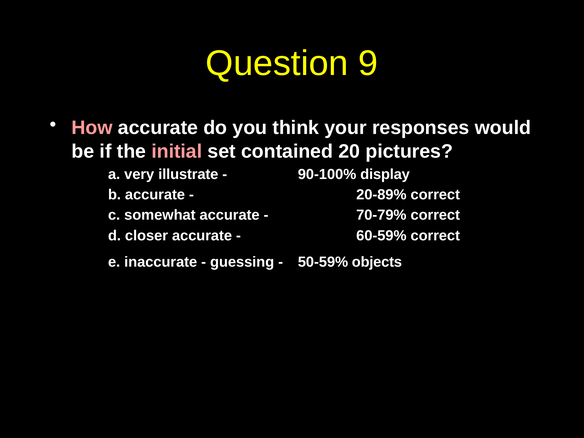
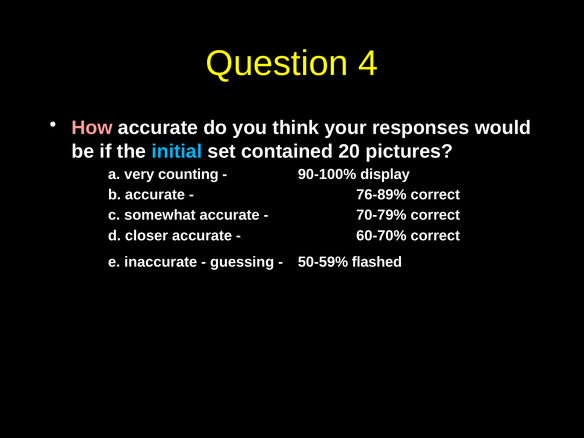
9: 9 -> 4
initial colour: pink -> light blue
illustrate: illustrate -> counting
20-89%: 20-89% -> 76-89%
60-59%: 60-59% -> 60-70%
objects: objects -> flashed
